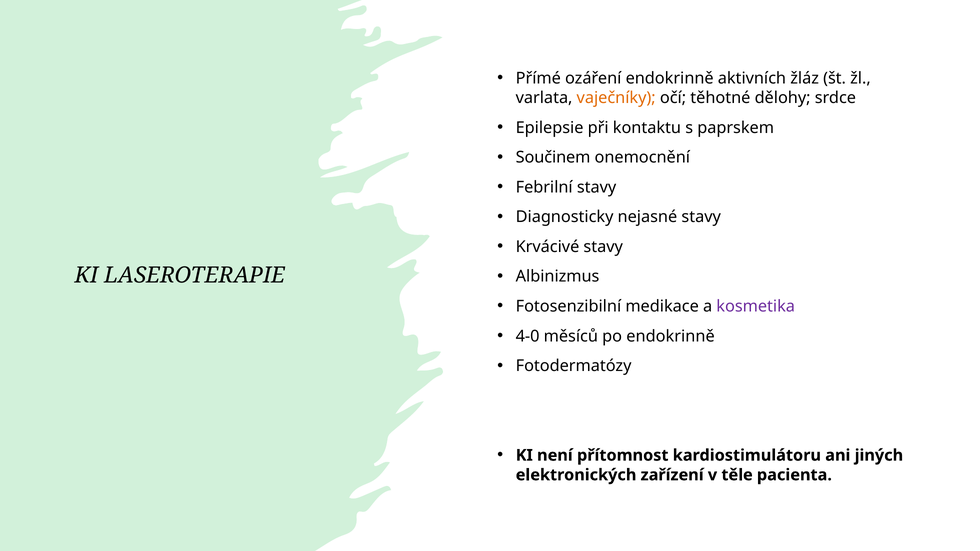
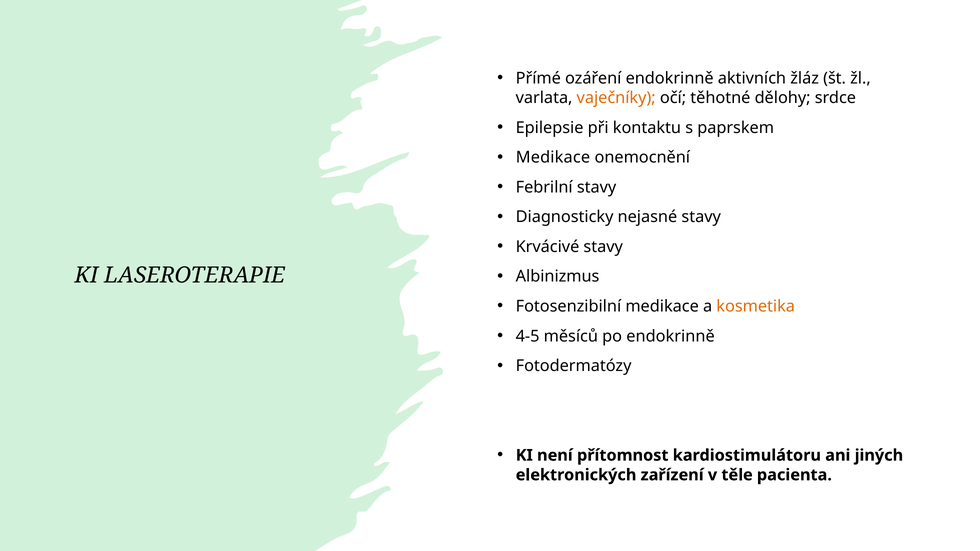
Součinem at (553, 157): Součinem -> Medikace
kosmetika colour: purple -> orange
4-0: 4-0 -> 4-5
